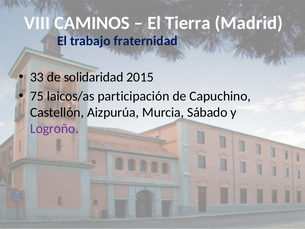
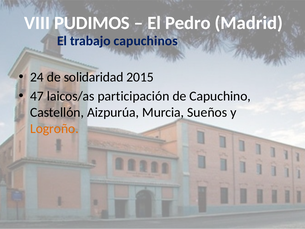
CAMINOS: CAMINOS -> PUDIMOS
Tierra: Tierra -> Pedro
fraternidad: fraternidad -> capuchinos
33: 33 -> 24
75: 75 -> 47
Sábado: Sábado -> Sueños
Logroño colour: purple -> orange
